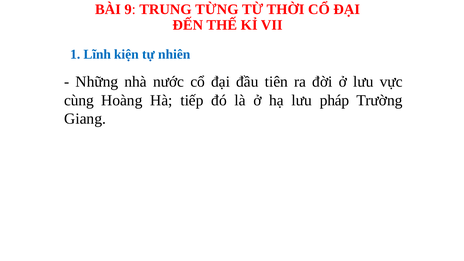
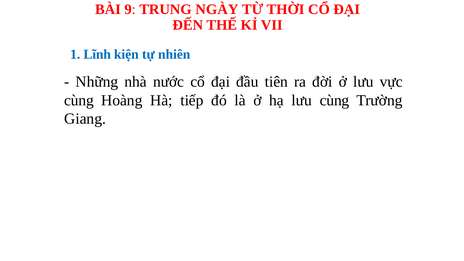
TỪNG: TỪNG -> NGÀY
lưu pháp: pháp -> cùng
